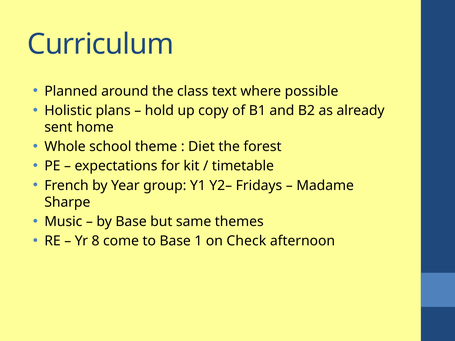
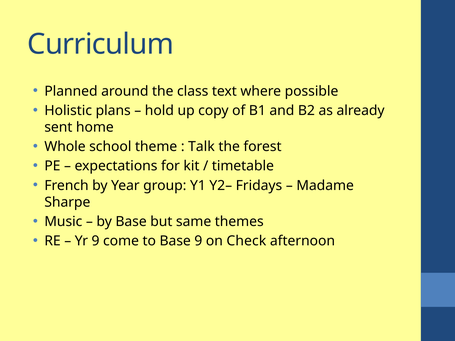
Diet: Diet -> Talk
Yr 8: 8 -> 9
Base 1: 1 -> 9
